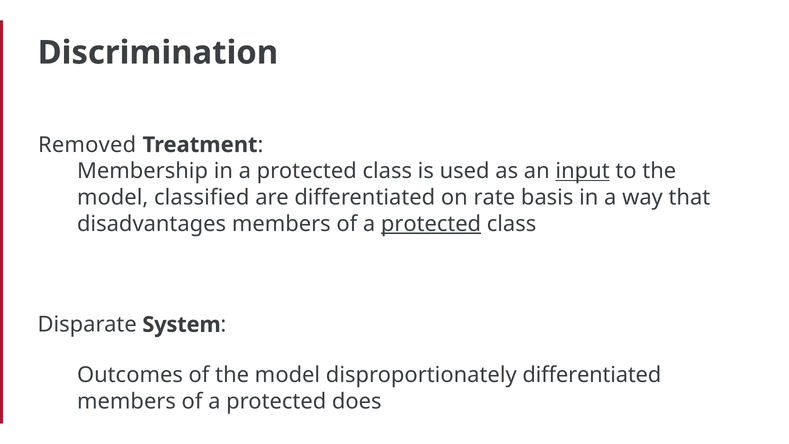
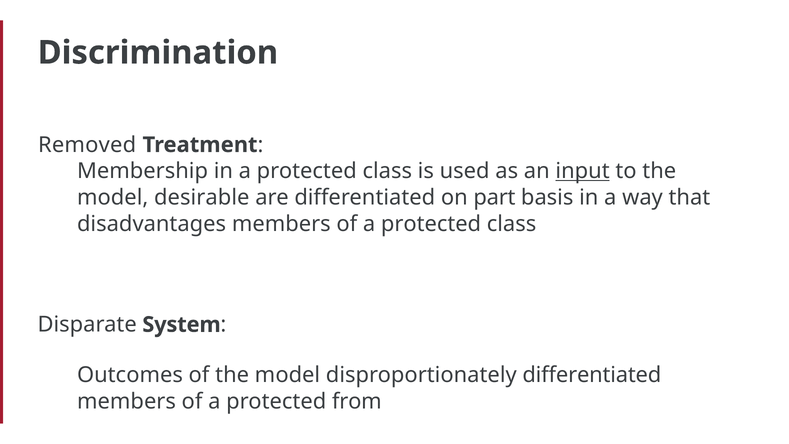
classified: classified -> desirable
rate: rate -> part
protected at (431, 224) underline: present -> none
does: does -> from
